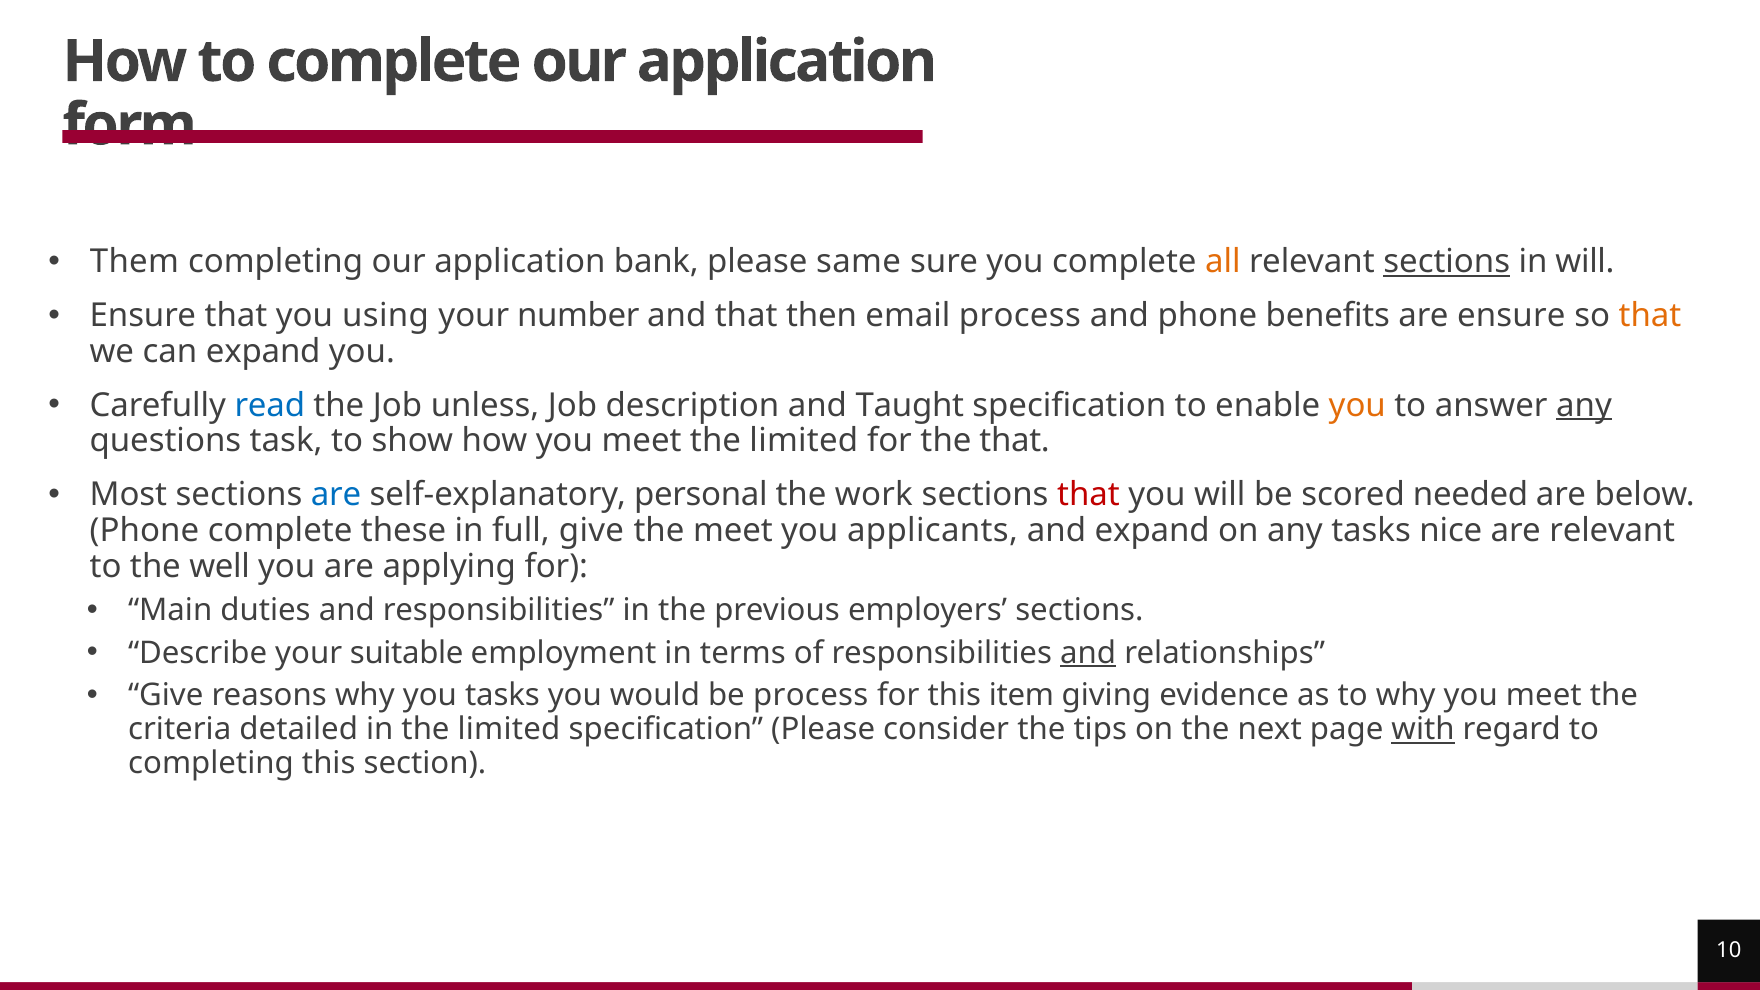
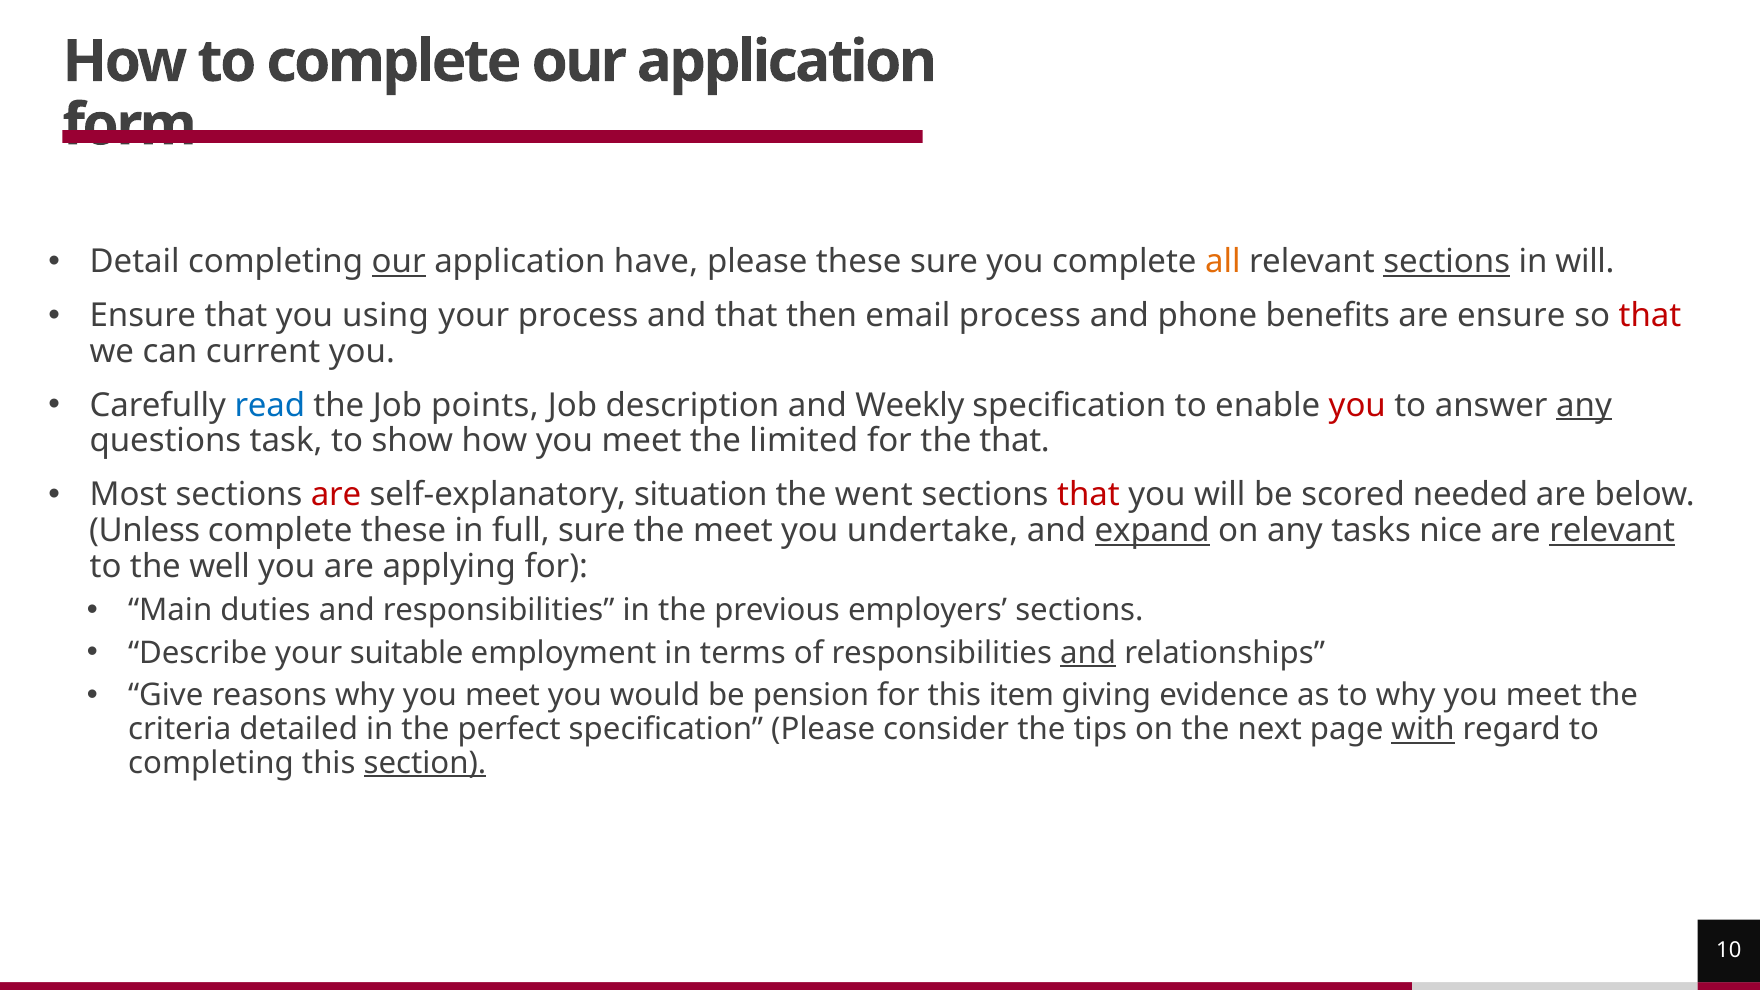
Them: Them -> Detail
our at (399, 262) underline: none -> present
bank: bank -> have
please same: same -> these
your number: number -> process
that at (1650, 316) colour: orange -> red
can expand: expand -> current
unless: unless -> points
Taught: Taught -> Weekly
you at (1357, 405) colour: orange -> red
are at (336, 495) colour: blue -> red
personal: personal -> situation
work: work -> went
Phone at (144, 530): Phone -> Unless
full give: give -> sure
applicants: applicants -> undertake
expand at (1152, 530) underline: none -> present
relevant at (1612, 530) underline: none -> present
reasons why you tasks: tasks -> meet
be process: process -> pension
in the limited: limited -> perfect
section underline: none -> present
